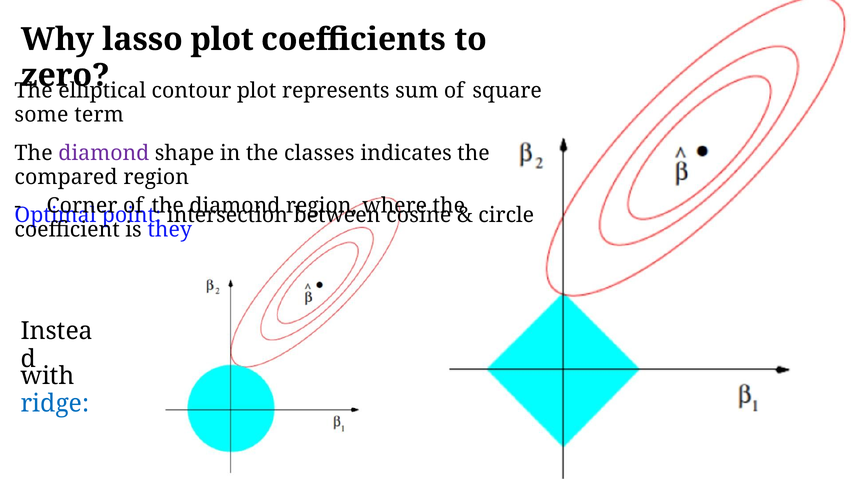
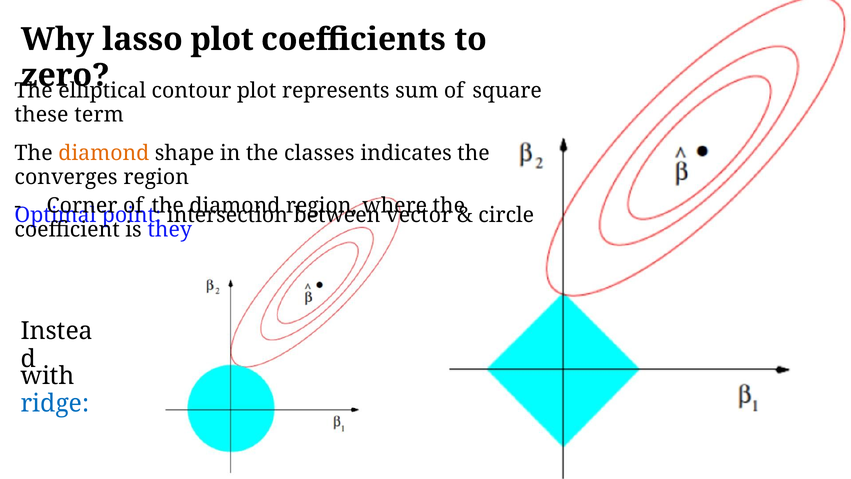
some: some -> these
diamond at (104, 153) colour: purple -> orange
compared: compared -> converges
cosine: cosine -> vector
